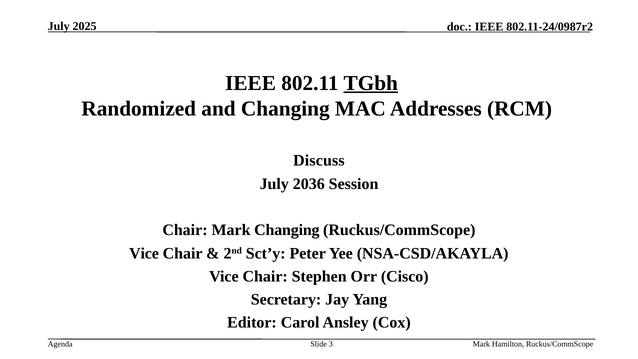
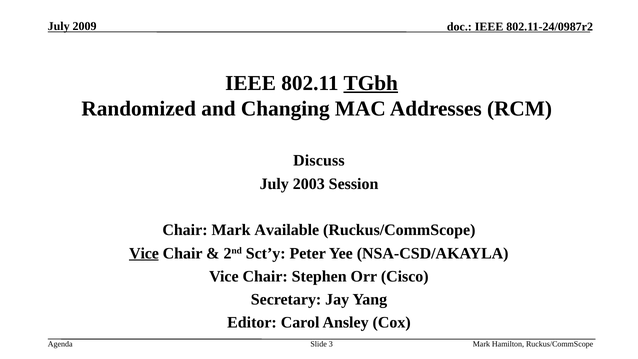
2025: 2025 -> 2009
2036: 2036 -> 2003
Mark Changing: Changing -> Available
Vice at (144, 253) underline: none -> present
